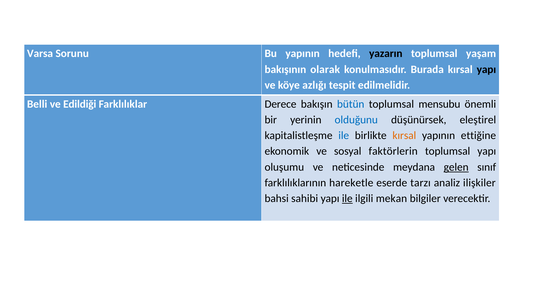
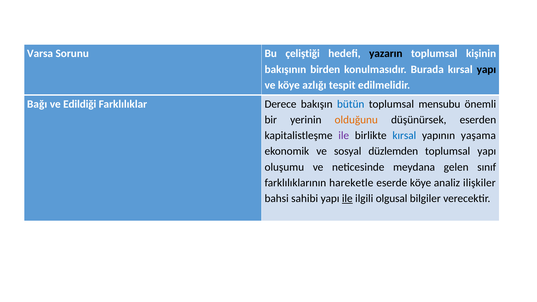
Bu yapının: yapının -> çeliştiği
yaşam: yaşam -> kişinin
olarak: olarak -> birden
Belli: Belli -> Bağı
olduğunu colour: blue -> orange
eleştirel: eleştirel -> eserden
ile at (344, 136) colour: blue -> purple
kırsal at (404, 136) colour: orange -> blue
ettiğine: ettiğine -> yaşama
faktörlerin: faktörlerin -> düzlemden
gelen underline: present -> none
eserde tarzı: tarzı -> köye
mekan: mekan -> olgusal
